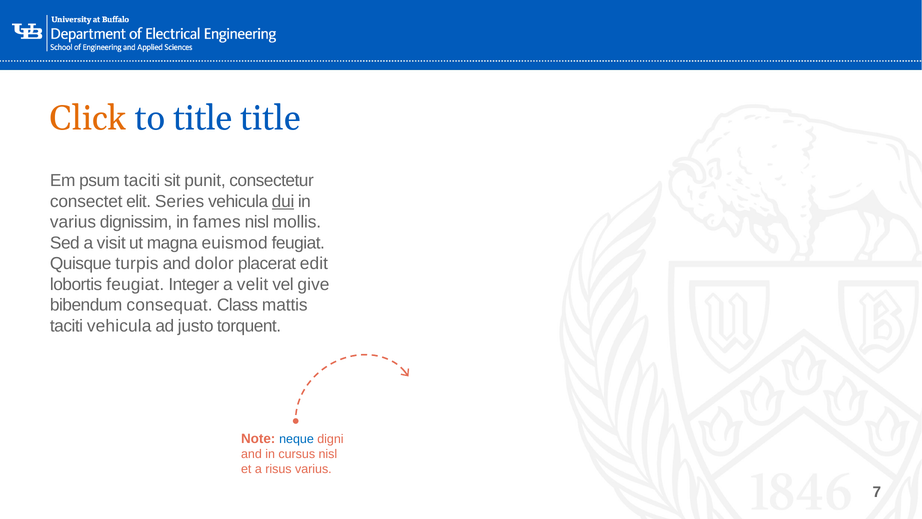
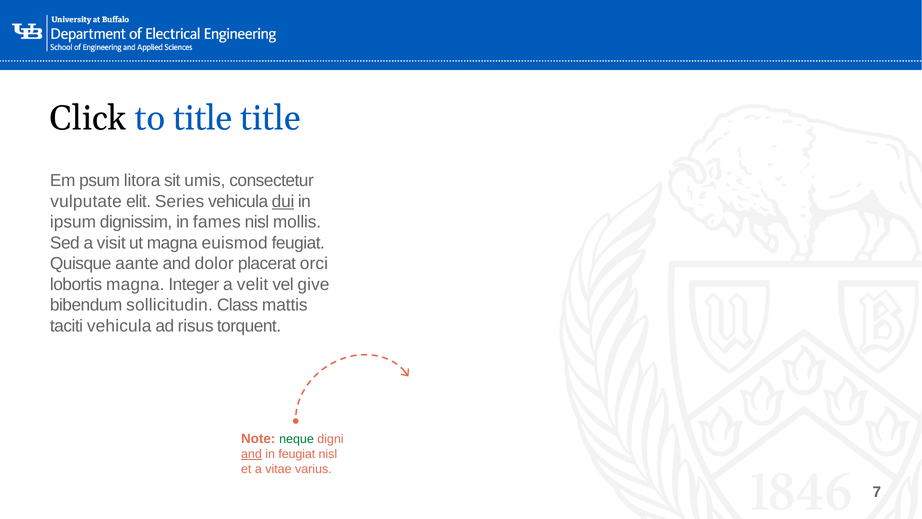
Click colour: orange -> black
psum taciti: taciti -> litora
punit: punit -> umis
consectet: consectet -> vulputate
varius at (73, 222): varius -> ipsum
turpis: turpis -> aante
edit: edit -> orci
lobortis feugiat: feugiat -> magna
consequat: consequat -> sollicitudin
justo: justo -> risus
neque colour: blue -> green
and at (251, 454) underline: none -> present
in cursus: cursus -> feugiat
risus: risus -> vitae
